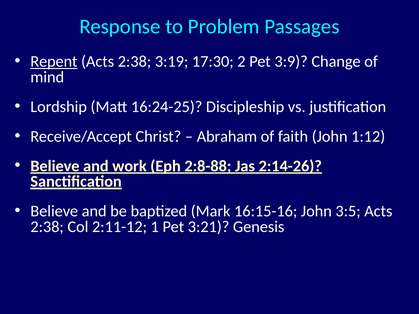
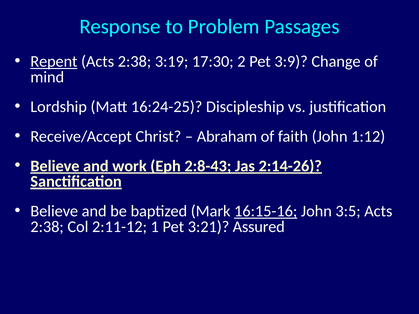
2:8-88: 2:8-88 -> 2:8-43
16:15-16 underline: none -> present
Genesis: Genesis -> Assured
